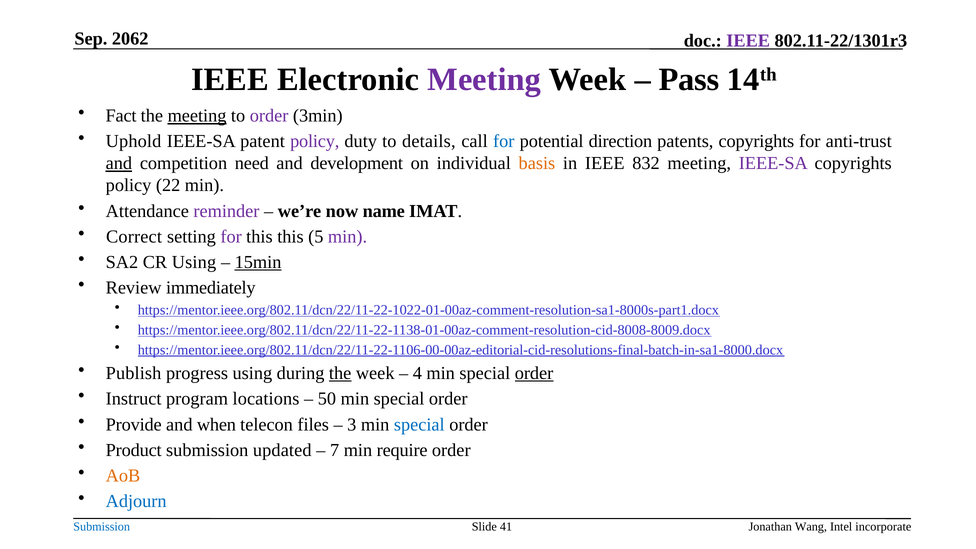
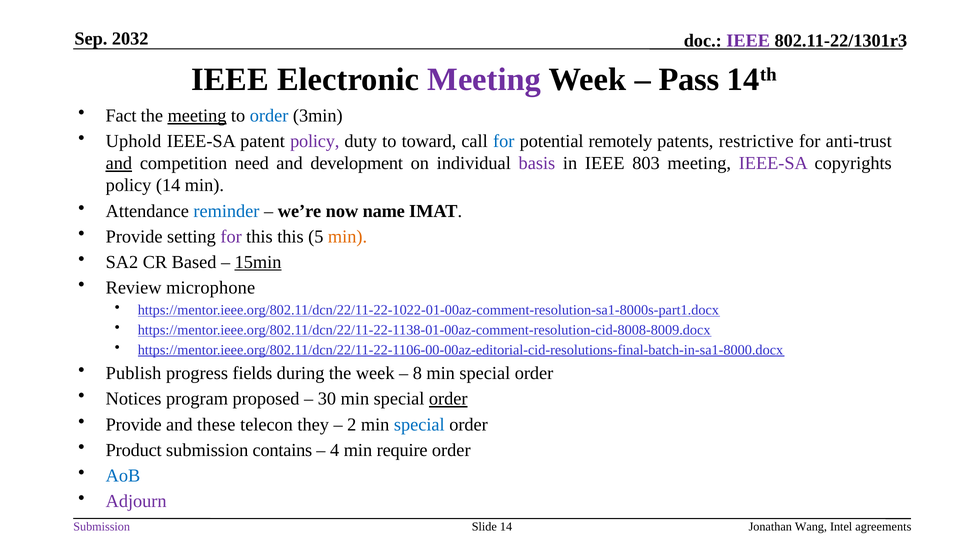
2062: 2062 -> 2032
order at (269, 116) colour: purple -> blue
details: details -> toward
direction: direction -> remotely
patents copyrights: copyrights -> restrictive
basis colour: orange -> purple
832: 832 -> 803
policy 22: 22 -> 14
reminder colour: purple -> blue
Correct at (134, 237): Correct -> Provide
min at (348, 237) colour: purple -> orange
CR Using: Using -> Based
immediately: immediately -> microphone
progress using: using -> fields
the at (340, 373) underline: present -> none
4: 4 -> 8
order at (534, 373) underline: present -> none
Instruct: Instruct -> Notices
locations: locations -> proposed
50: 50 -> 30
order at (448, 399) underline: none -> present
when: when -> these
files: files -> they
3: 3 -> 2
updated: updated -> contains
7: 7 -> 4
AoB colour: orange -> blue
Adjourn colour: blue -> purple
Submission at (102, 526) colour: blue -> purple
Slide 41: 41 -> 14
incorporate: incorporate -> agreements
